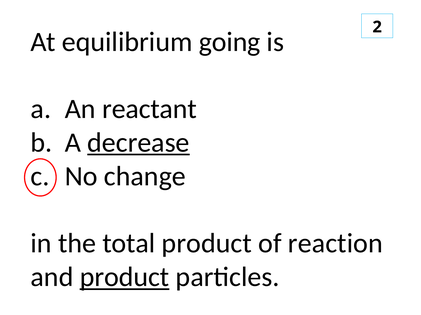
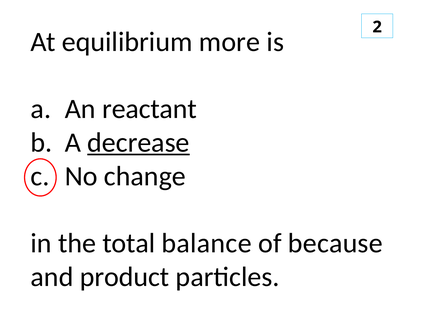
going: going -> more
total product: product -> balance
reaction: reaction -> because
product at (125, 278) underline: present -> none
